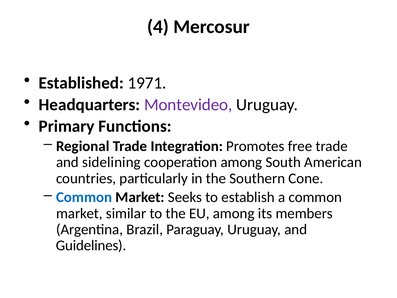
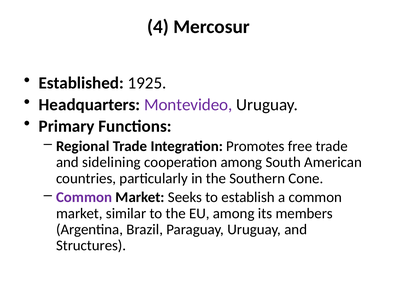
1971: 1971 -> 1925
Common at (84, 197) colour: blue -> purple
Guidelines: Guidelines -> Structures
